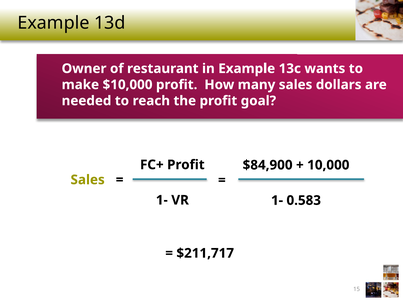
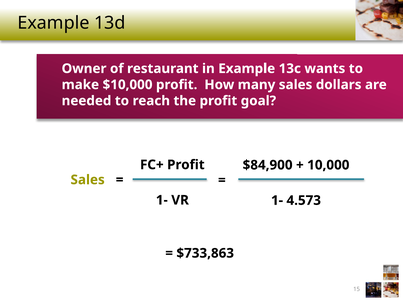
0.583: 0.583 -> 4.573
$211,717: $211,717 -> $733,863
